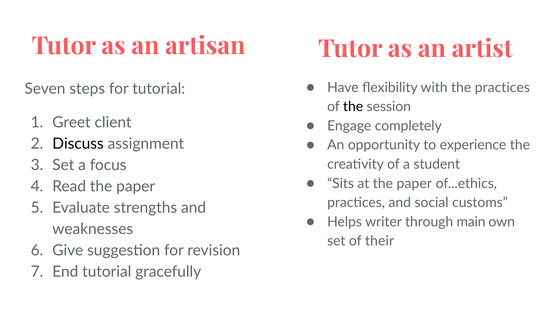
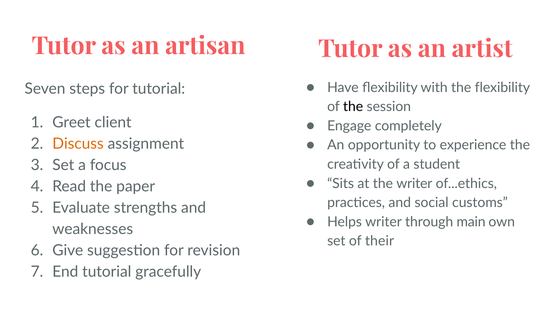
the practices: practices -> flexibility
Discuss colour: black -> orange
at the paper: paper -> writer
